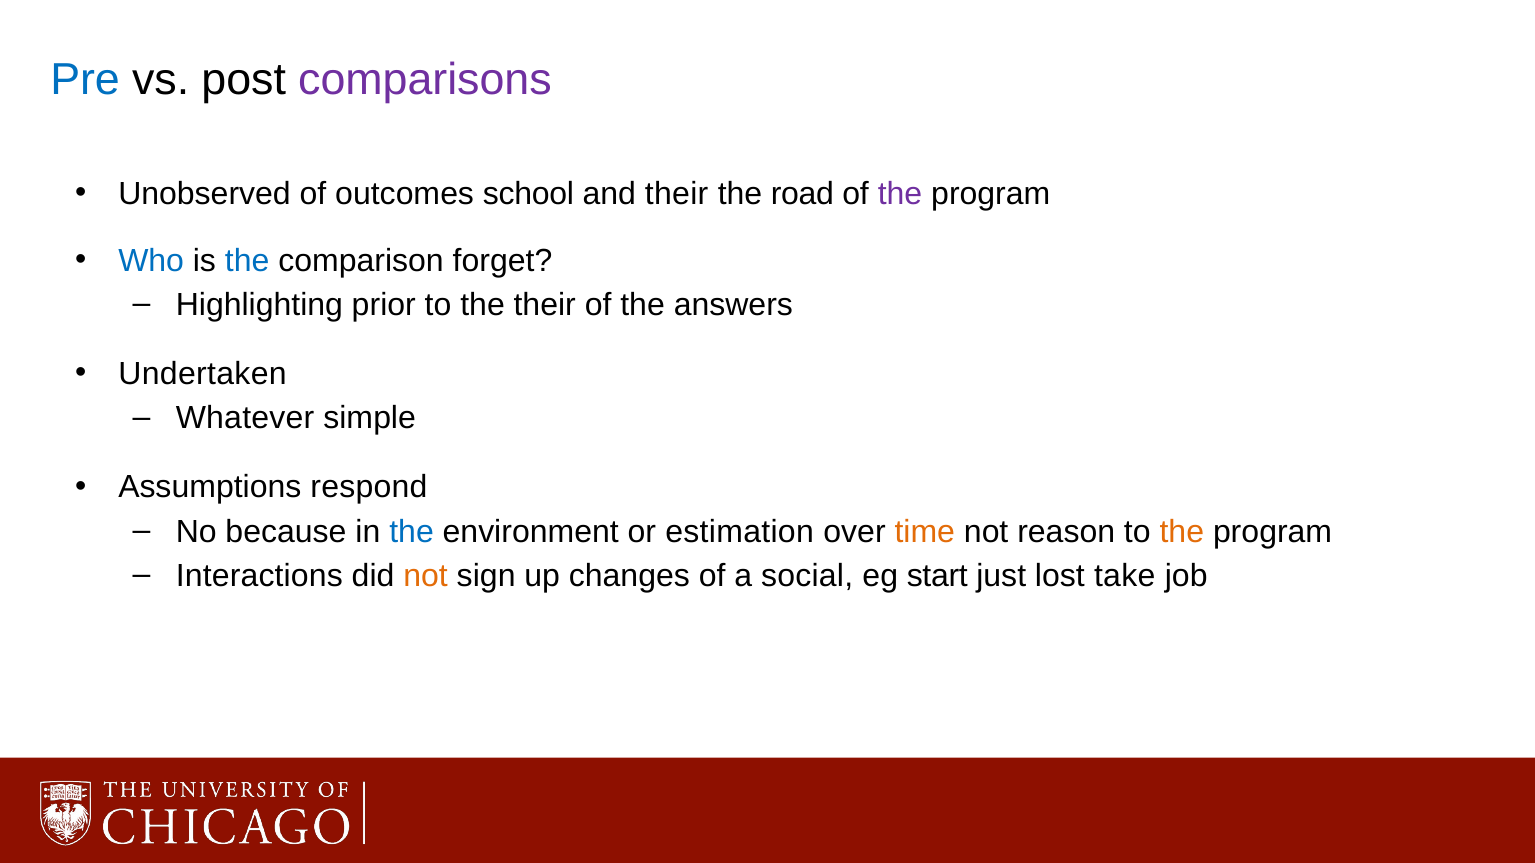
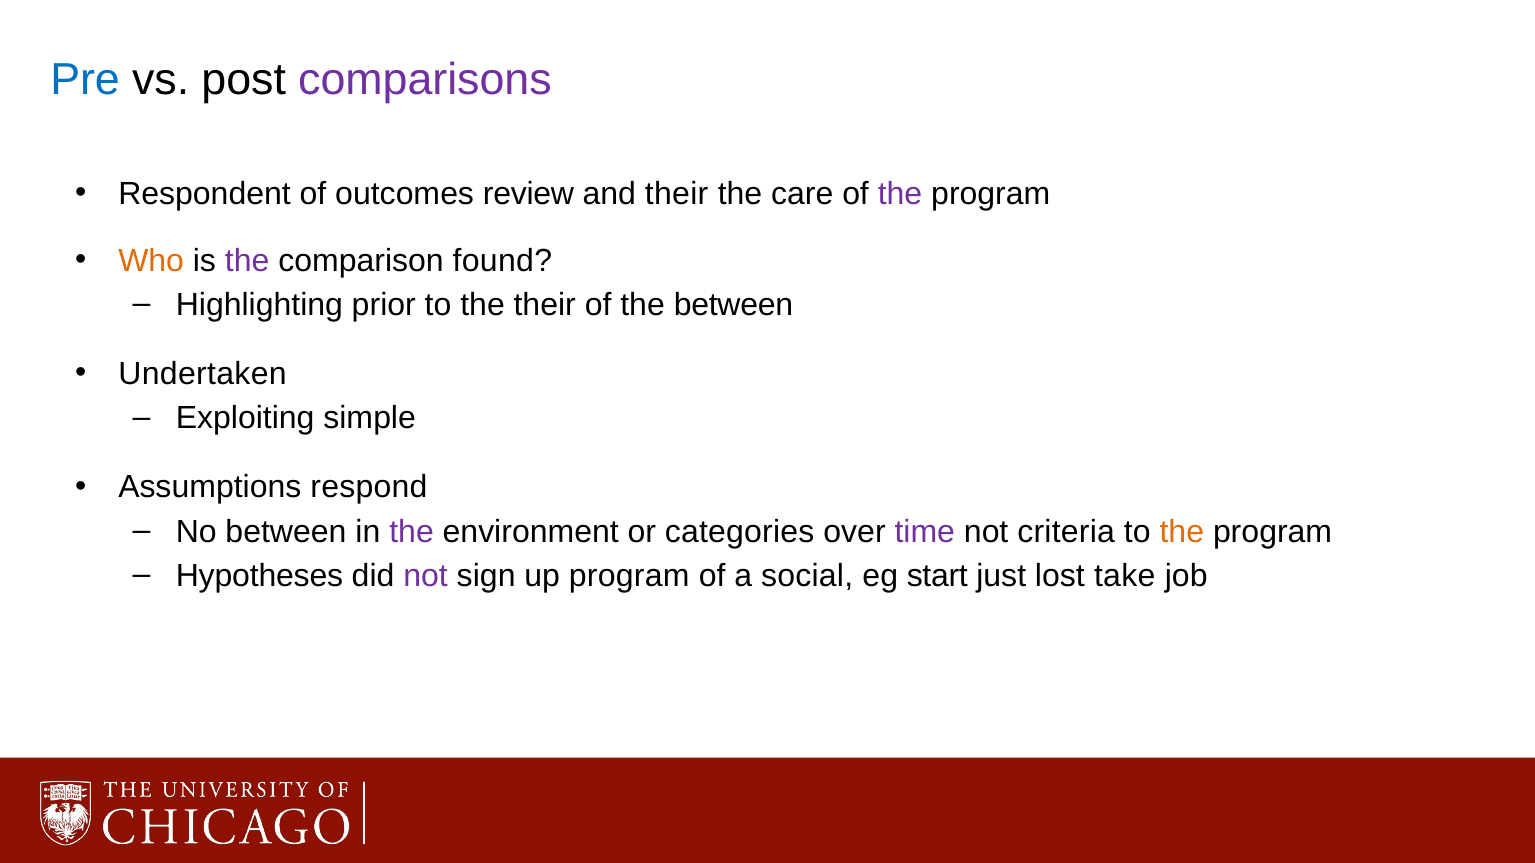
Unobserved: Unobserved -> Respondent
school: school -> review
road: road -> care
Who colour: blue -> orange
the at (247, 261) colour: blue -> purple
forget: forget -> found
the answers: answers -> between
Whatever: Whatever -> Exploiting
No because: because -> between
the at (412, 532) colour: blue -> purple
estimation: estimation -> categories
time colour: orange -> purple
reason: reason -> criteria
Interactions: Interactions -> Hypotheses
not at (426, 576) colour: orange -> purple
up changes: changes -> program
